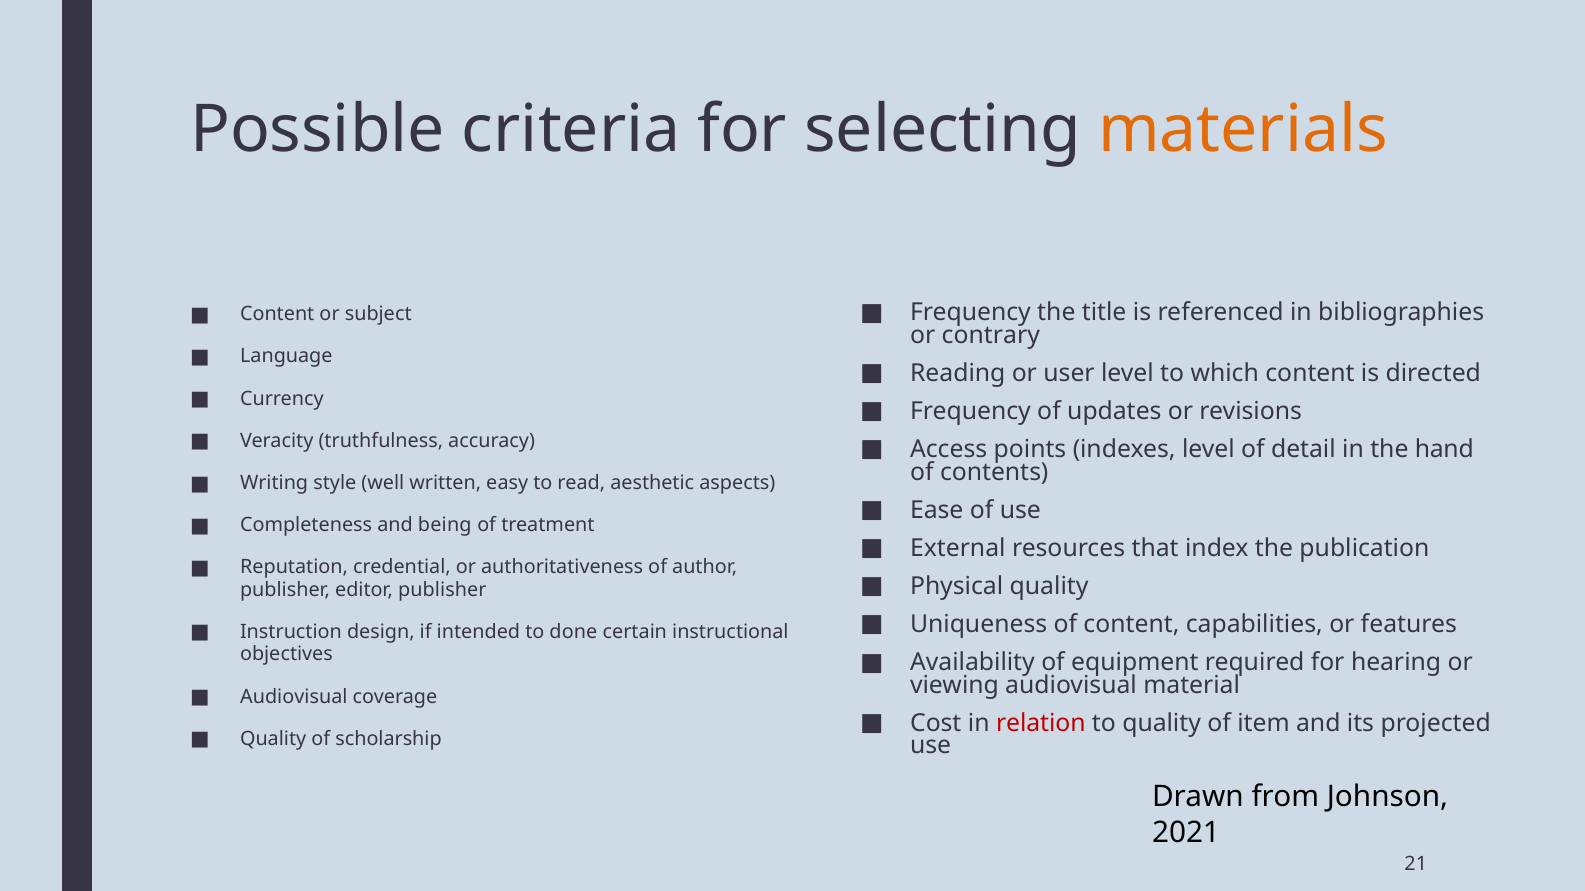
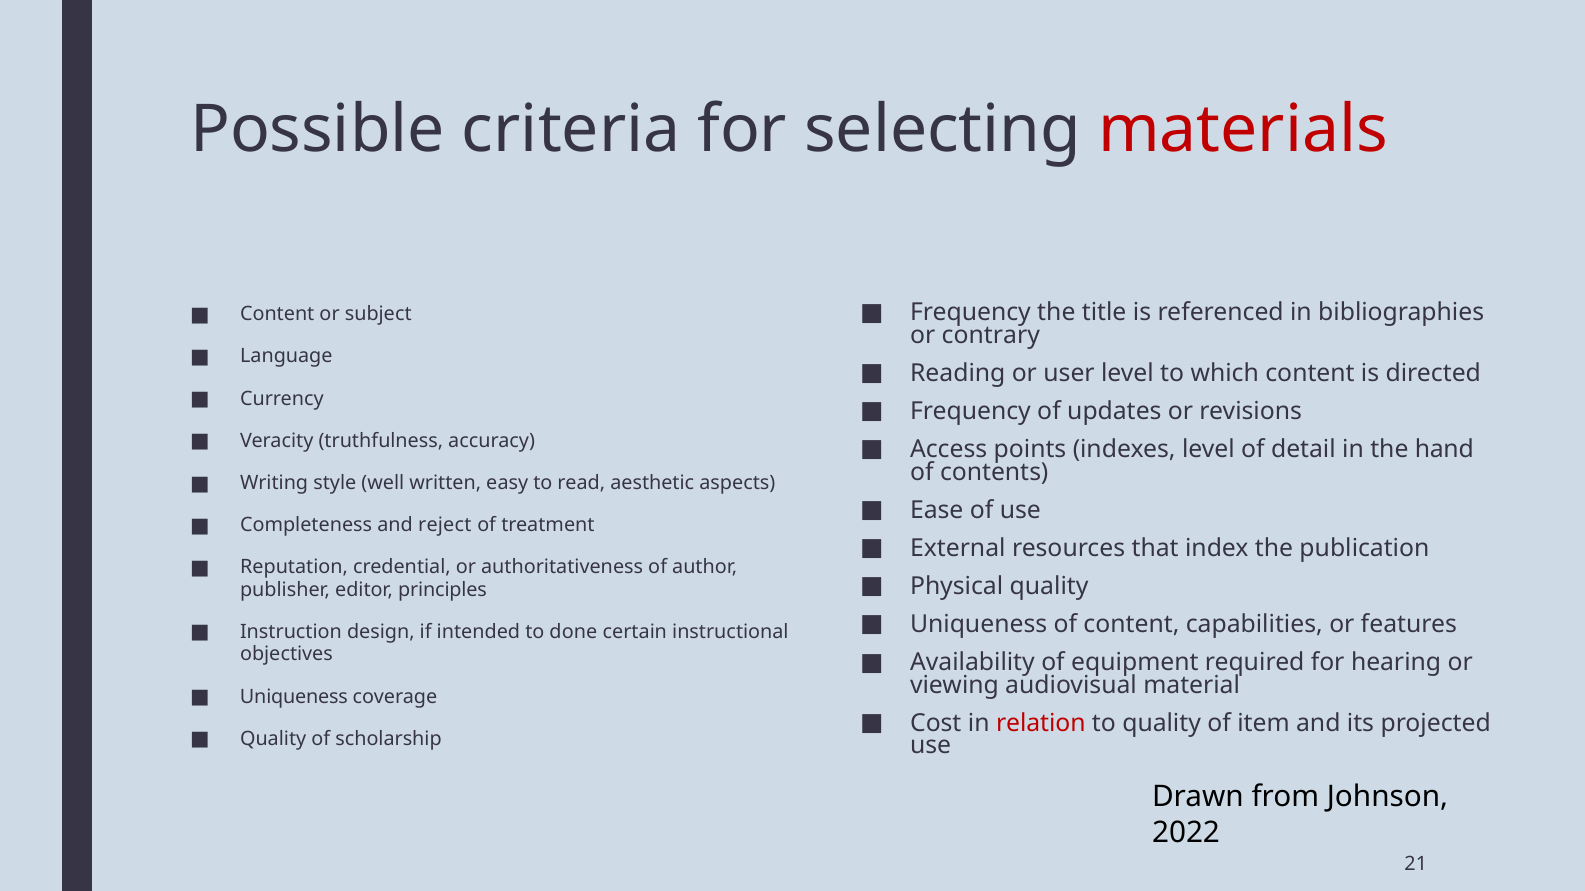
materials colour: orange -> red
being: being -> reject
editor publisher: publisher -> principles
Audiovisual at (294, 697): Audiovisual -> Uniqueness
2021: 2021 -> 2022
